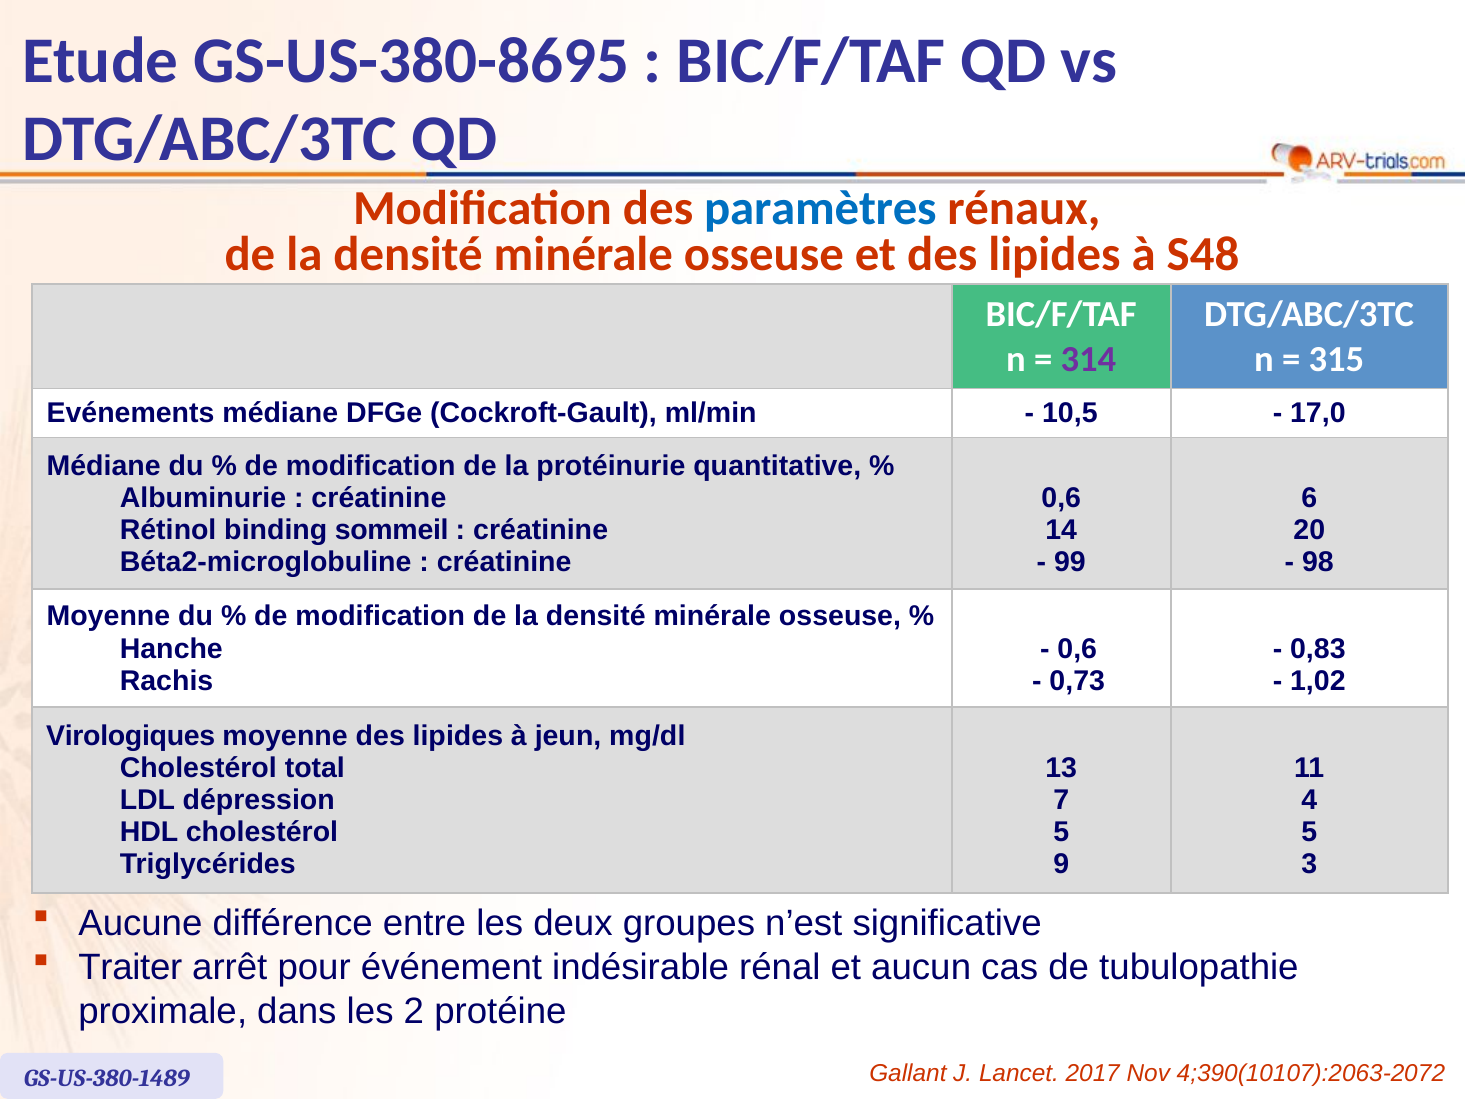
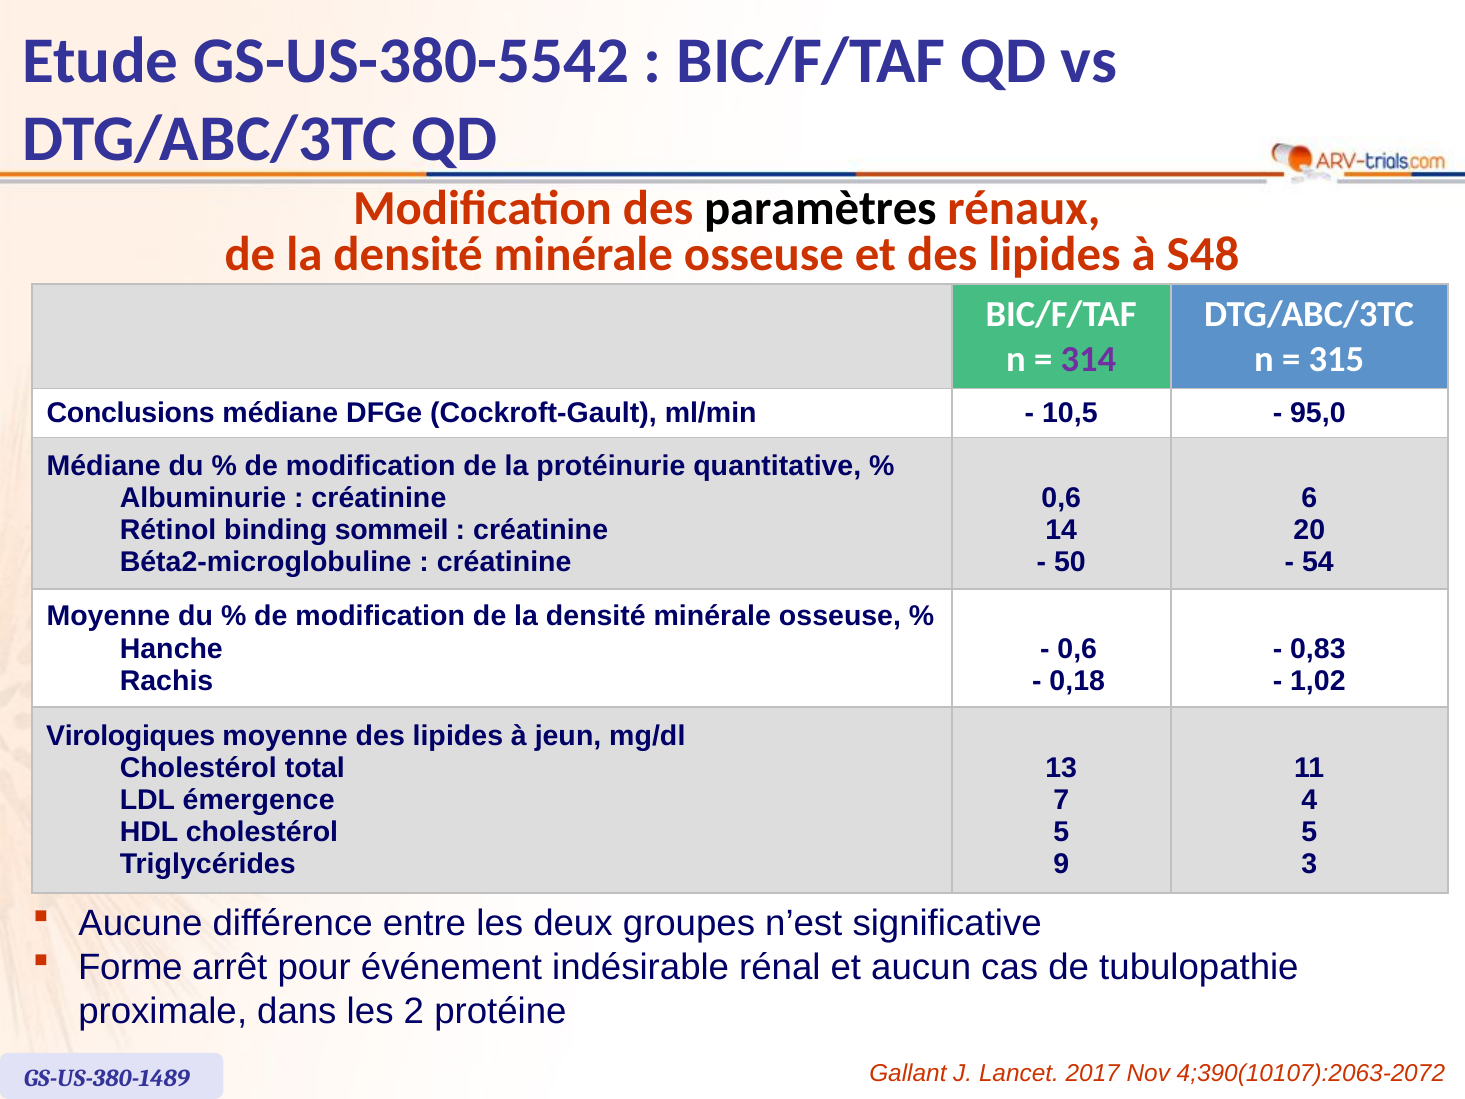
GS-US-380-8695: GS-US-380-8695 -> GS-US-380-5542
paramètres colour: blue -> black
Evénements: Evénements -> Conclusions
17,0: 17,0 -> 95,0
99: 99 -> 50
98: 98 -> 54
0,73: 0,73 -> 0,18
dépression: dépression -> émergence
Traiter: Traiter -> Forme
